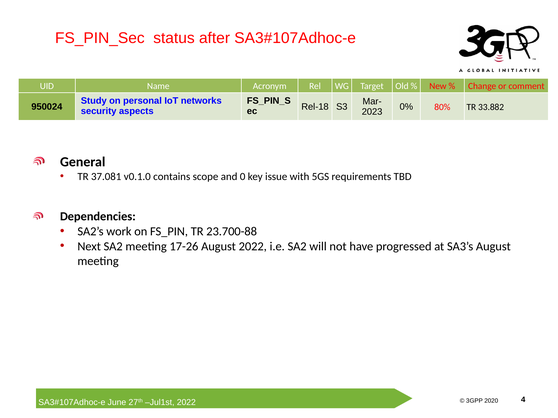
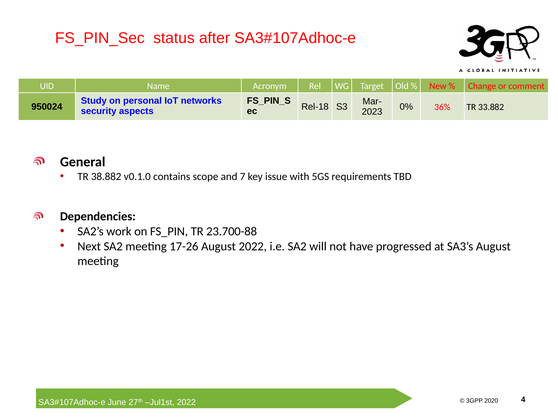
80%: 80% -> 36%
37.081: 37.081 -> 38.882
0: 0 -> 7
